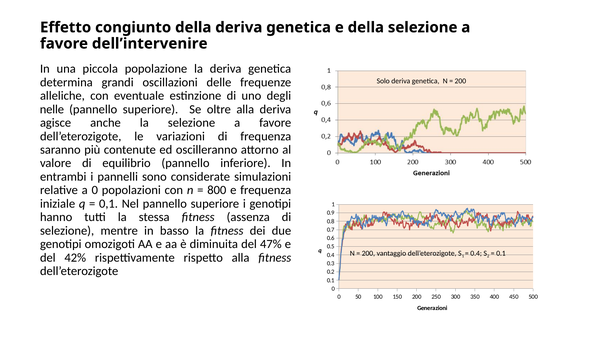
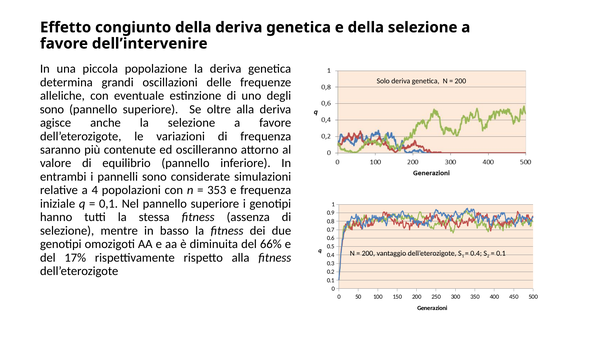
nelle at (52, 109): nelle -> sono
a 0: 0 -> 4
800: 800 -> 353
47%: 47% -> 66%
42%: 42% -> 17%
